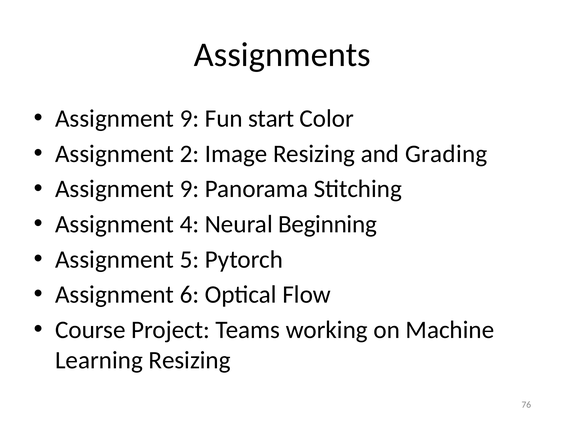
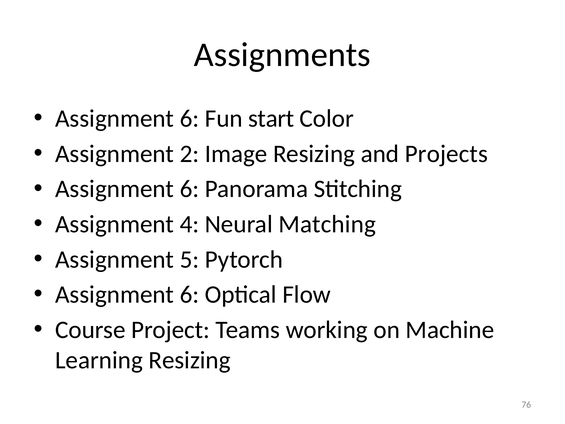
9 at (189, 119): 9 -> 6
Grading: Grading -> Projects
9 at (189, 189): 9 -> 6
Beginning: Beginning -> Matching
